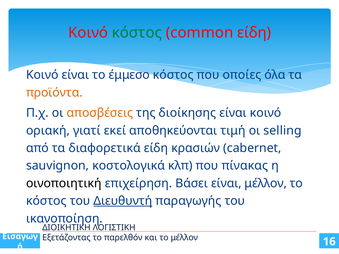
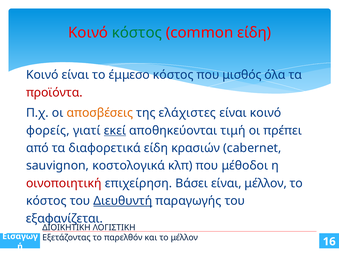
οποίες: οποίες -> μισθός
προϊόντα colour: orange -> red
διοίκησης: διοίκησης -> ελάχιστες
οριακή: οριακή -> φορείς
εκεί underline: none -> present
selling: selling -> πρέπει
πίνακας: πίνακας -> μέθοδοι
οινοποιητική colour: black -> red
ικανοποίηση: ικανοποίηση -> εξαφανίζεται
